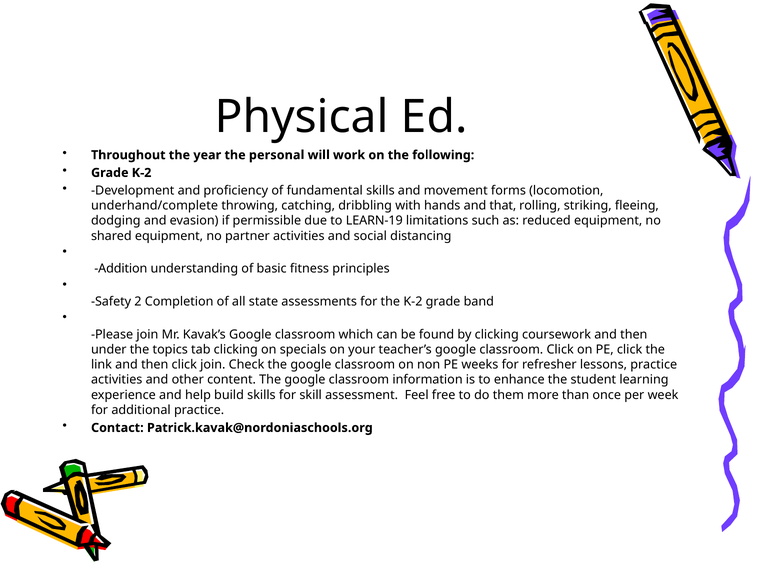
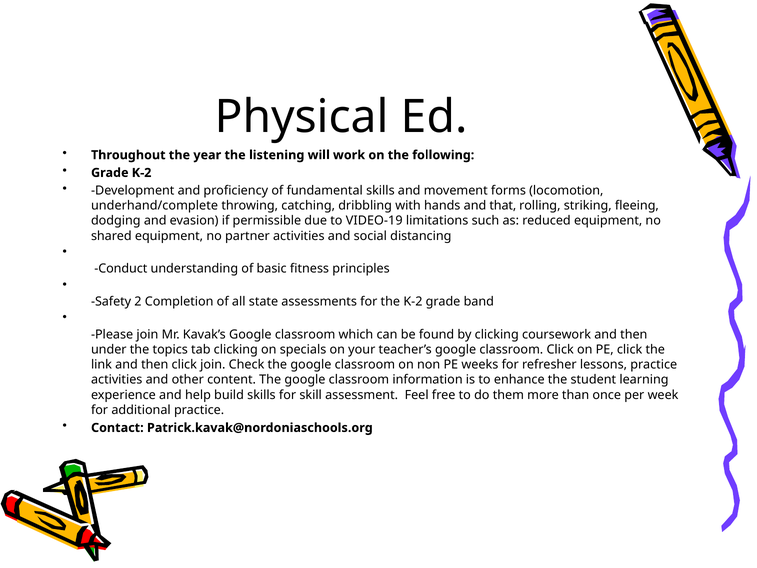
personal: personal -> listening
LEARN-19: LEARN-19 -> VIDEO-19
Addition: Addition -> Conduct
